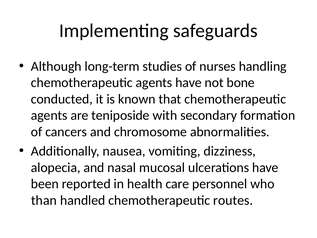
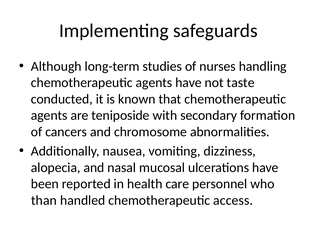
bone: bone -> taste
routes: routes -> access
